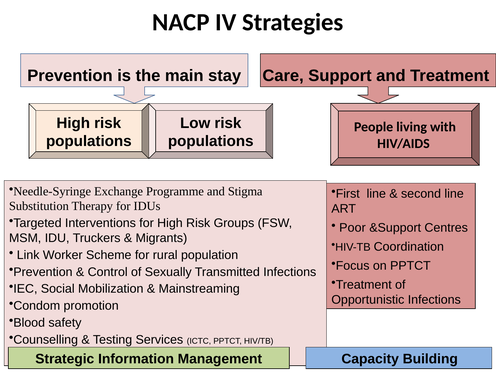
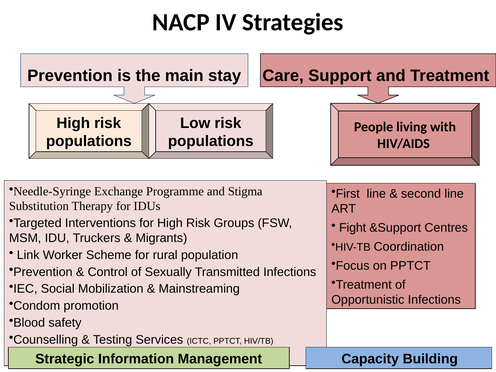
Poor: Poor -> Fight
